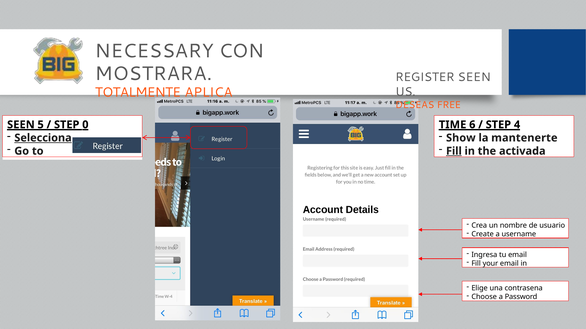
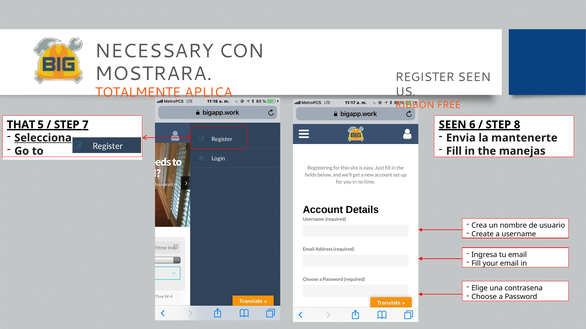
DESEAS: DESEAS -> RIBBON
SEEN at (21, 125): SEEN -> THAT
0: 0 -> 7
TIME at (453, 125): TIME -> SEEN
4: 4 -> 8
Show: Show -> Envia
Fill at (454, 151) underline: present -> none
activada: activada -> manejas
